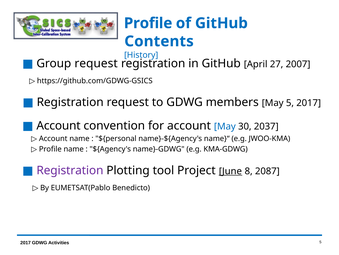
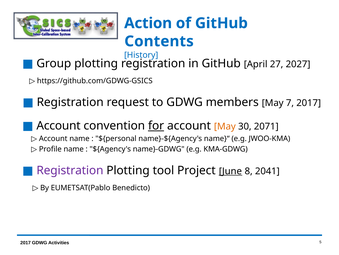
Profile at (148, 23): Profile -> Action
Group request: request -> plotting
2007: 2007 -> 2027
May 5: 5 -> 7
for underline: none -> present
May at (225, 126) colour: blue -> orange
2037: 2037 -> 2071
2087: 2087 -> 2041
